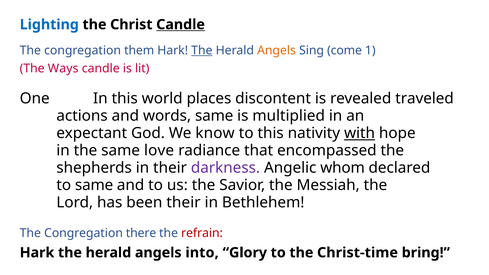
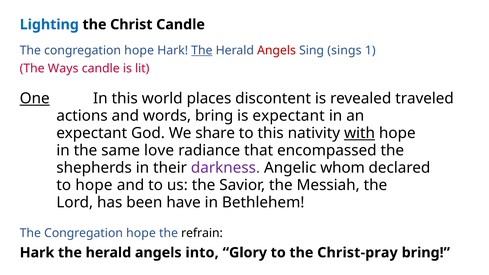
Candle at (181, 25) underline: present -> none
them at (139, 50): them -> hope
Angels at (277, 50) colour: orange -> red
come: come -> sings
One underline: none -> present
words same: same -> bring
is multiplied: multiplied -> expectant
know: know -> share
to same: same -> hope
been their: their -> have
there at (141, 233): there -> hope
refrain colour: red -> black
Christ-time: Christ-time -> Christ-pray
